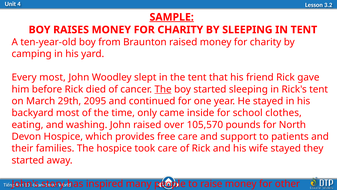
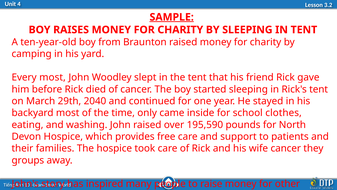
The at (163, 89) underline: present -> none
2095: 2095 -> 2040
105,570: 105,570 -> 195,590
wife stayed: stayed -> cancer
started at (28, 160): started -> groups
